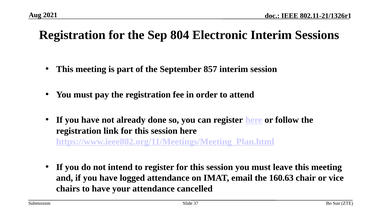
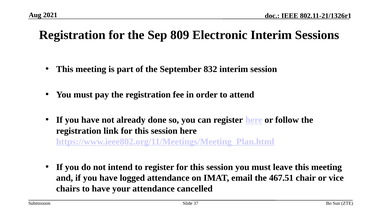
804: 804 -> 809
857: 857 -> 832
160.63: 160.63 -> 467.51
